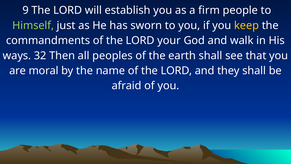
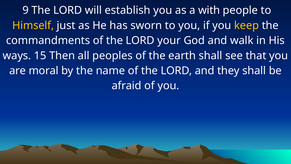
firm: firm -> with
Himself colour: light green -> yellow
32: 32 -> 15
